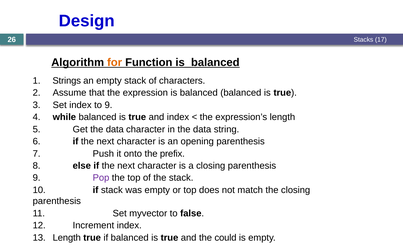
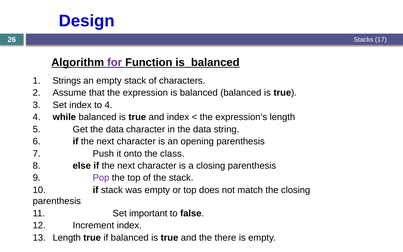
for colour: orange -> purple
to 9: 9 -> 4
prefix: prefix -> class
myvector: myvector -> important
could: could -> there
